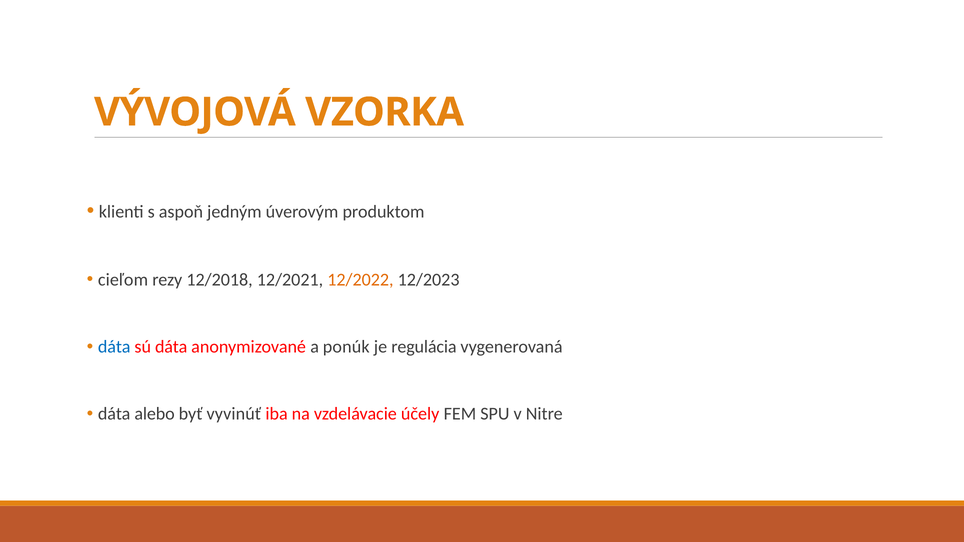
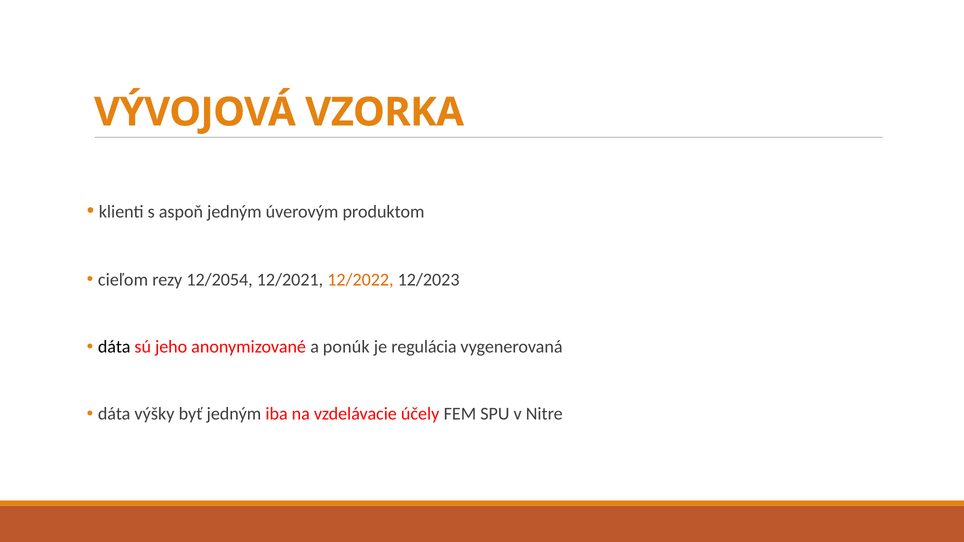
12/2018: 12/2018 -> 12/2054
dáta at (114, 347) colour: blue -> black
sú dáta: dáta -> jeho
alebo: alebo -> výšky
byť vyvinúť: vyvinúť -> jedným
